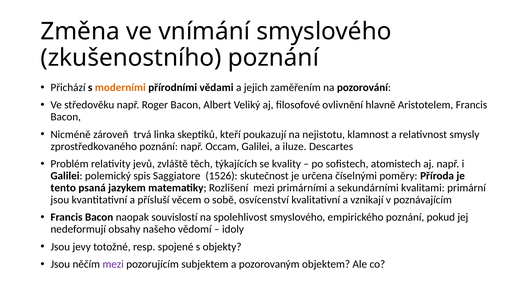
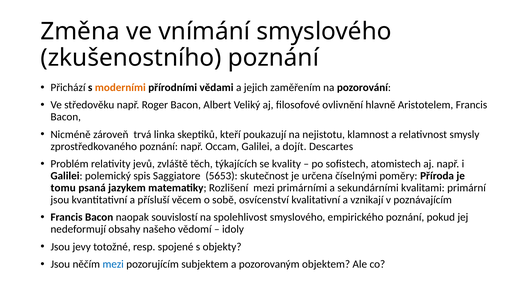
iluze: iluze -> dojít
1526: 1526 -> 5653
tento: tento -> tomu
mezi at (113, 264) colour: purple -> blue
